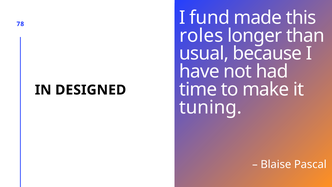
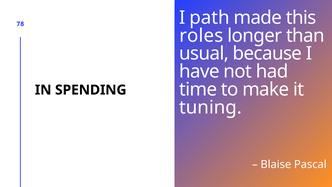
fund: fund -> path
DESIGNED: DESIGNED -> SPENDING
